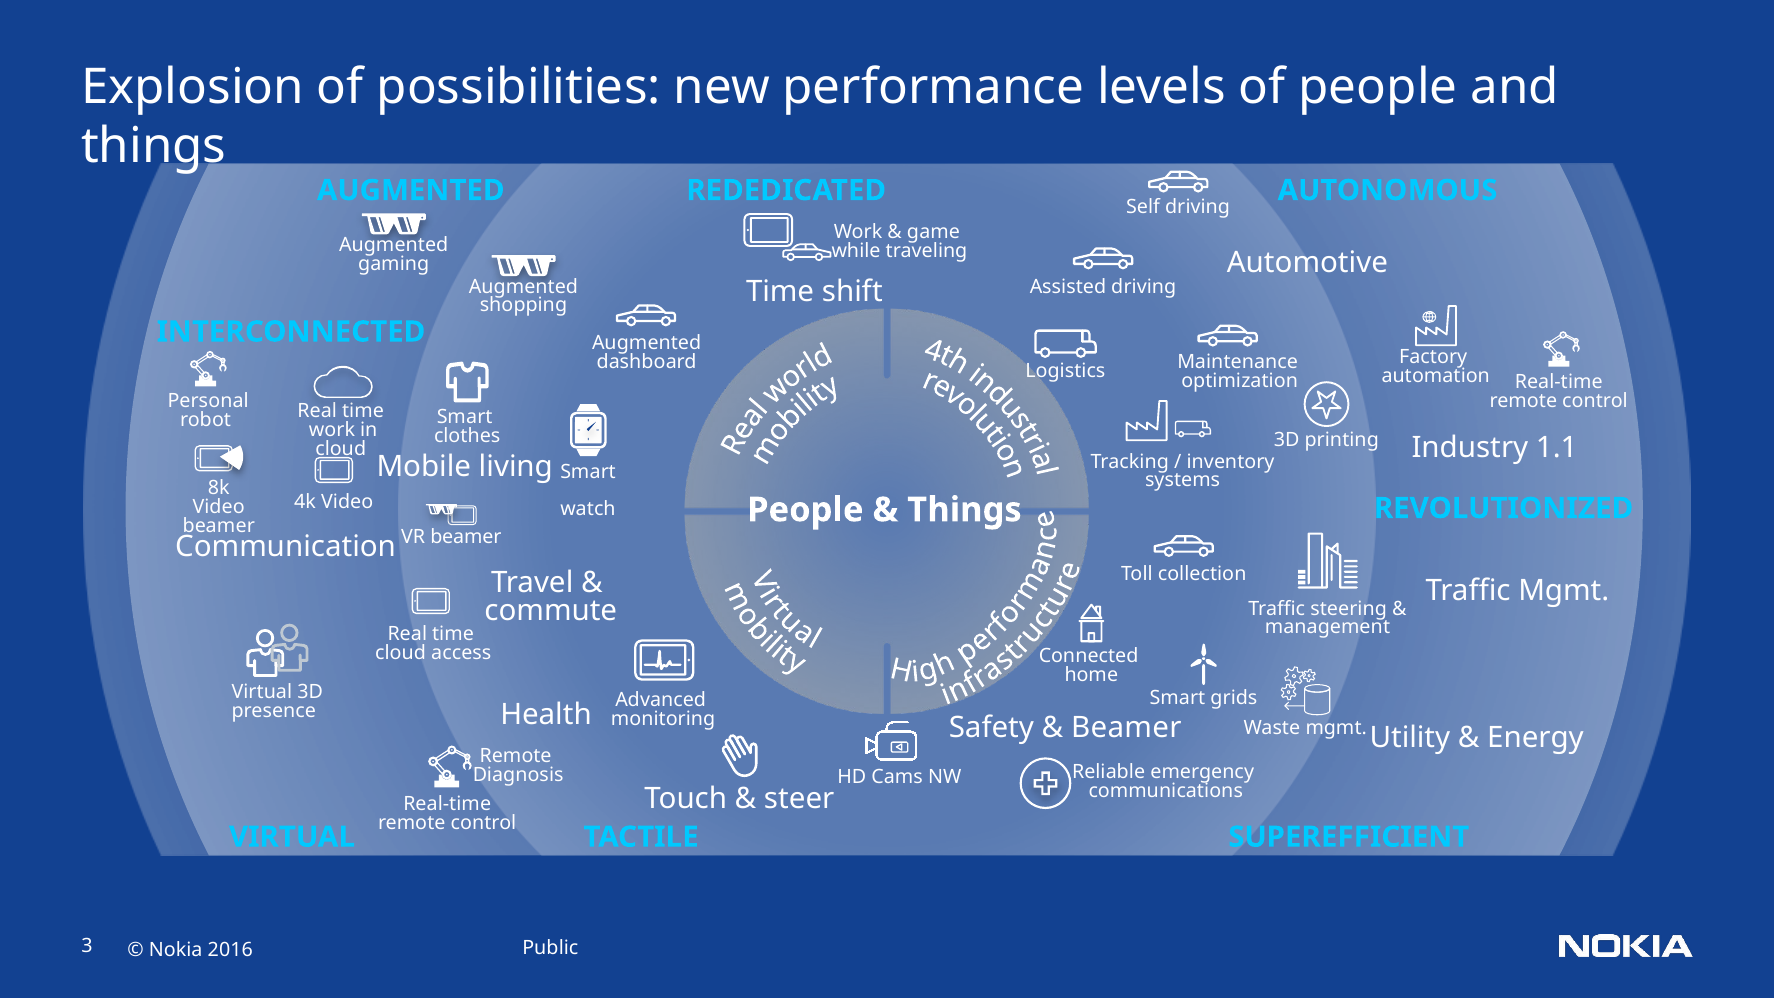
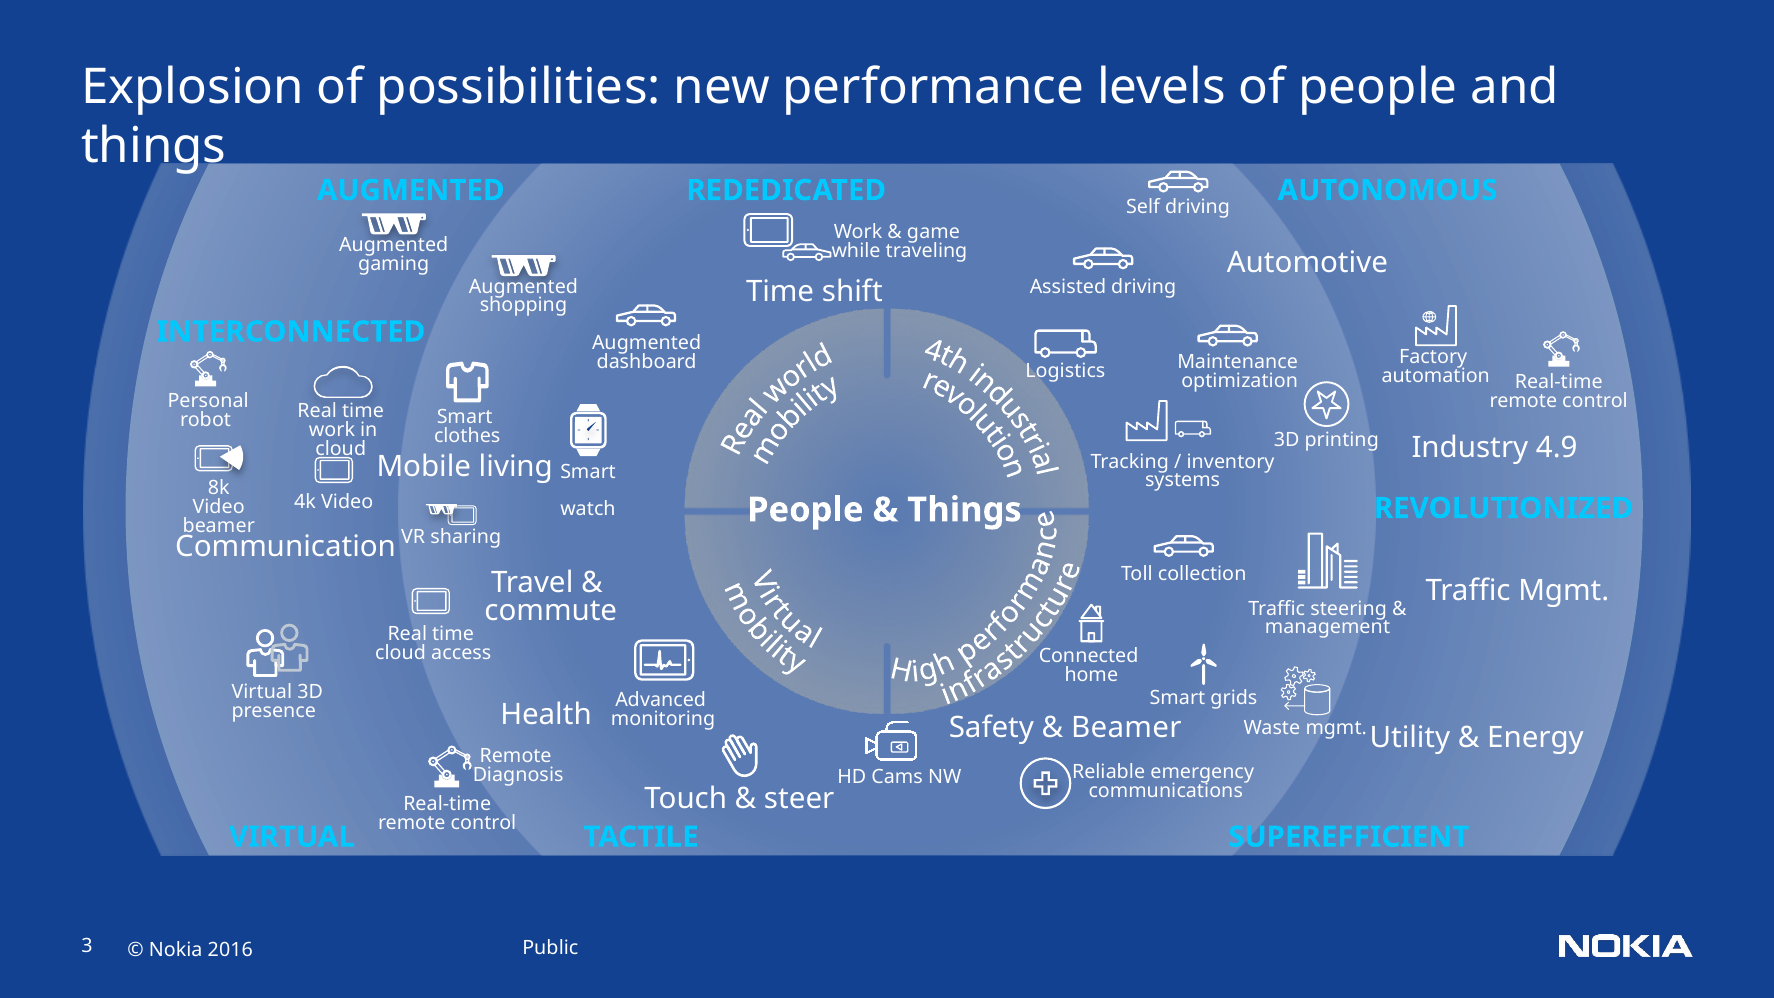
1.1: 1.1 -> 4.9
VR beamer: beamer -> sharing
